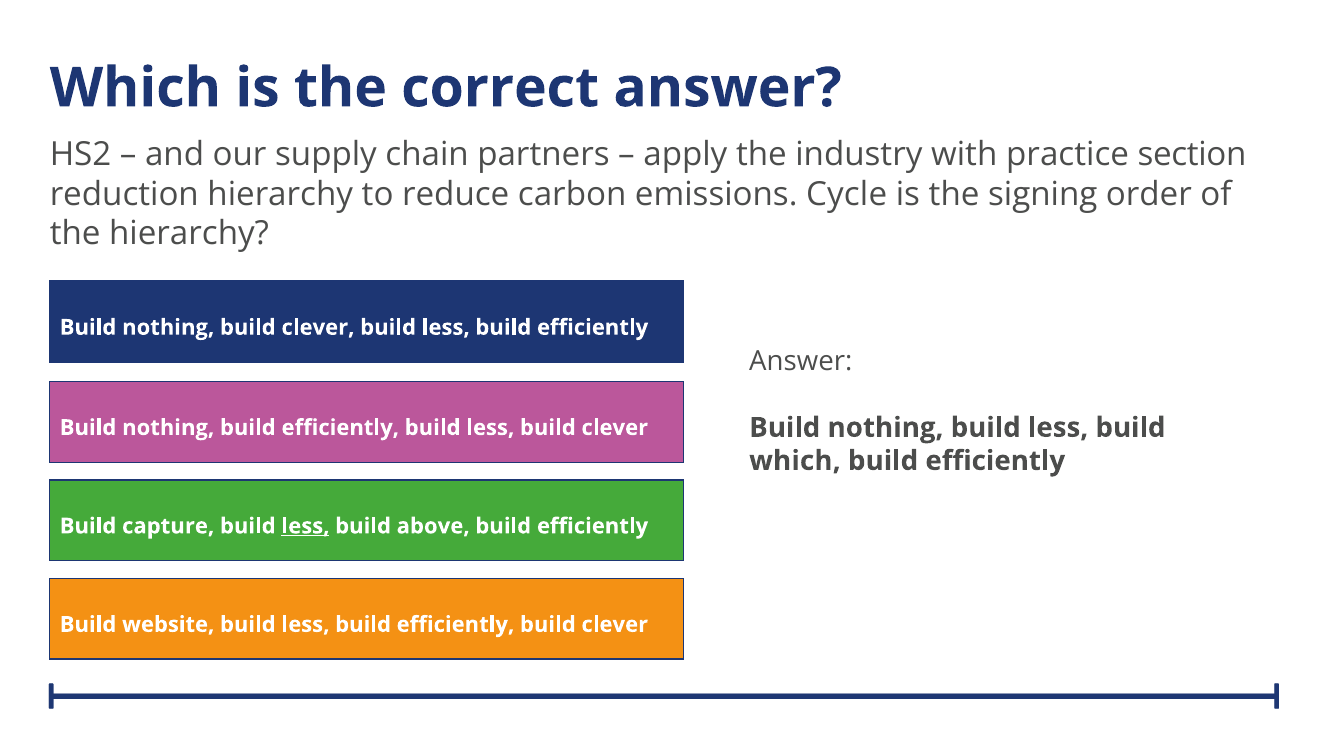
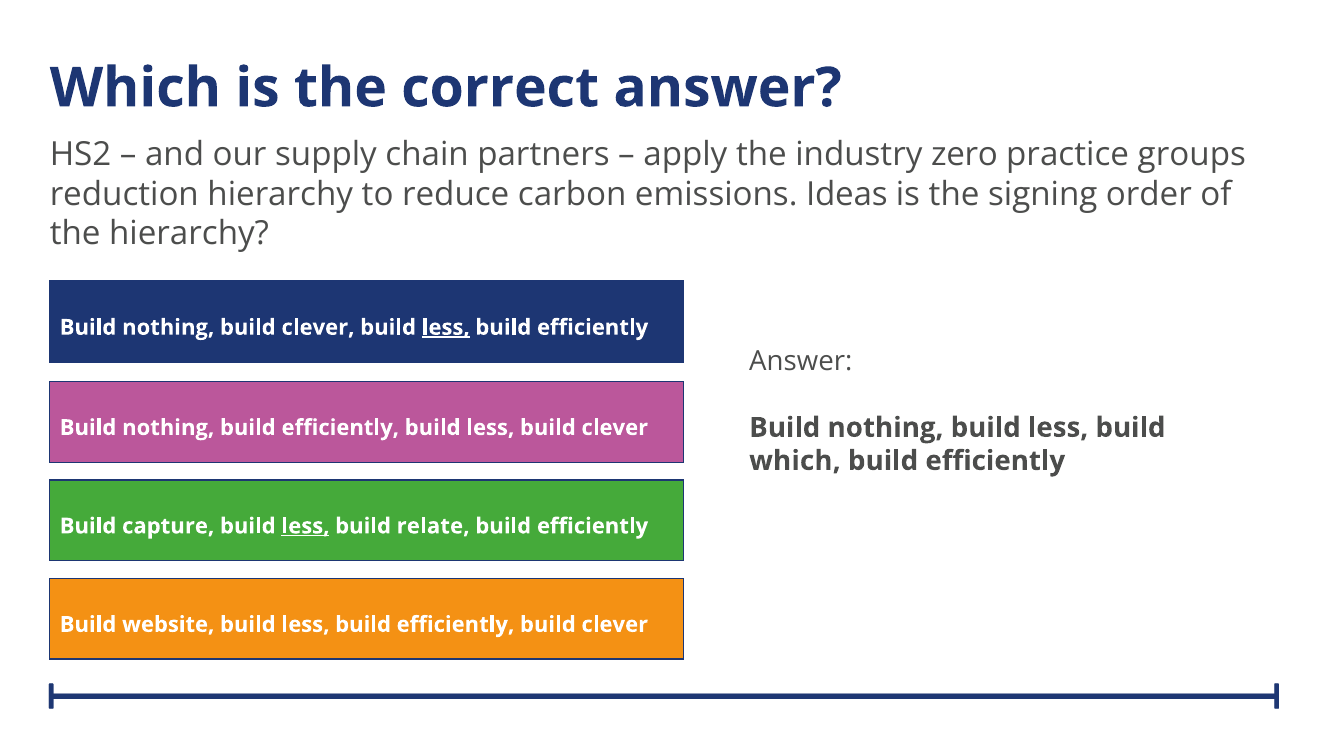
with: with -> zero
section: section -> groups
Cycle: Cycle -> Ideas
less at (446, 328) underline: none -> present
above: above -> relate
